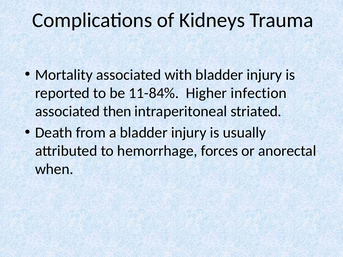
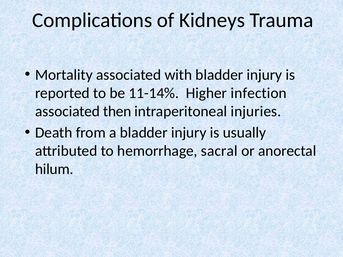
11-84%: 11-84% -> 11-14%
striated: striated -> injuries
forces: forces -> sacral
when: when -> hilum
